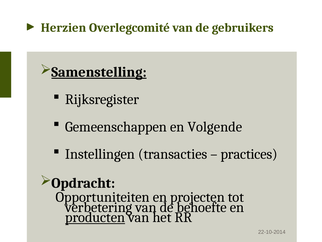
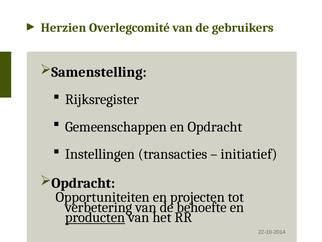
Samenstelling underline: present -> none
en Volgende: Volgende -> Opdracht
practices: practices -> initiatief
